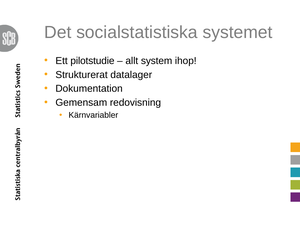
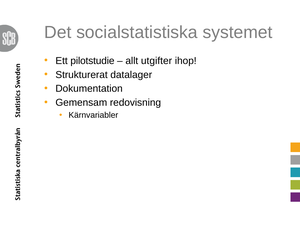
system: system -> utgifter
